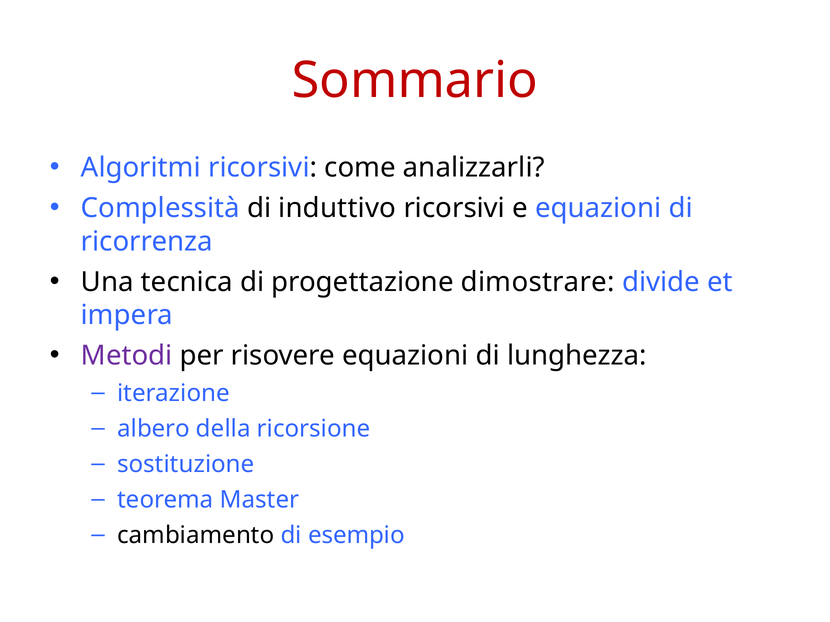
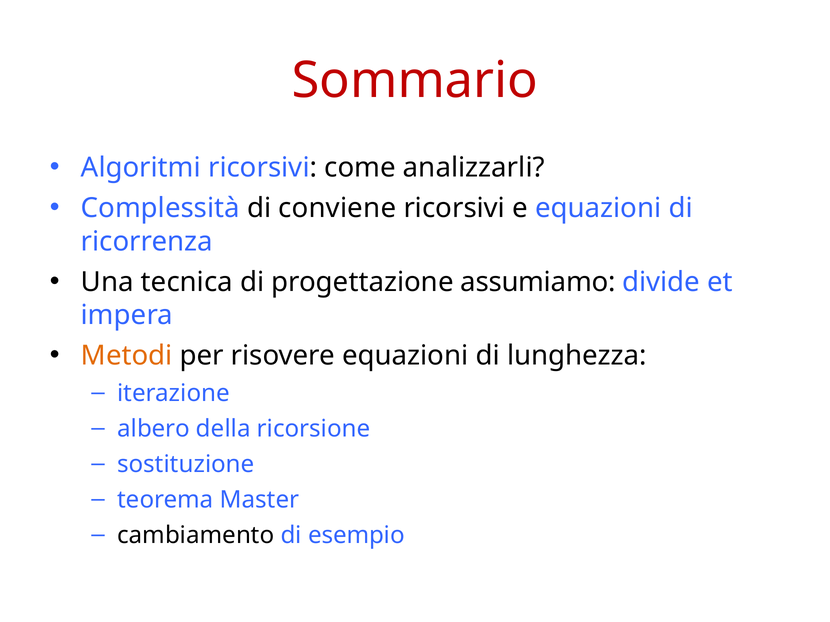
induttivo: induttivo -> conviene
dimostrare: dimostrare -> assumiamo
Metodi colour: purple -> orange
